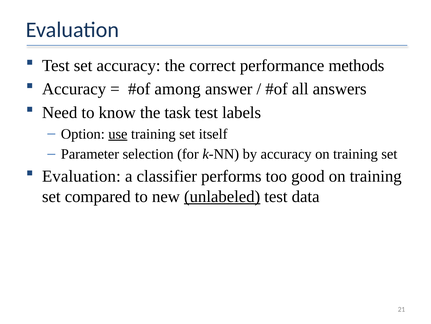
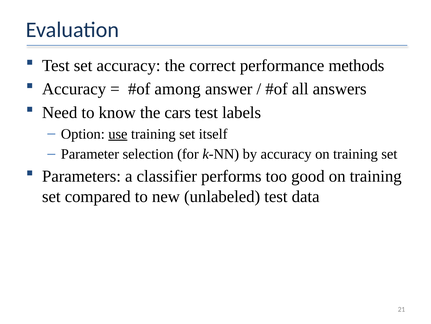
task: task -> cars
Evaluation at (81, 176): Evaluation -> Parameters
unlabeled underline: present -> none
